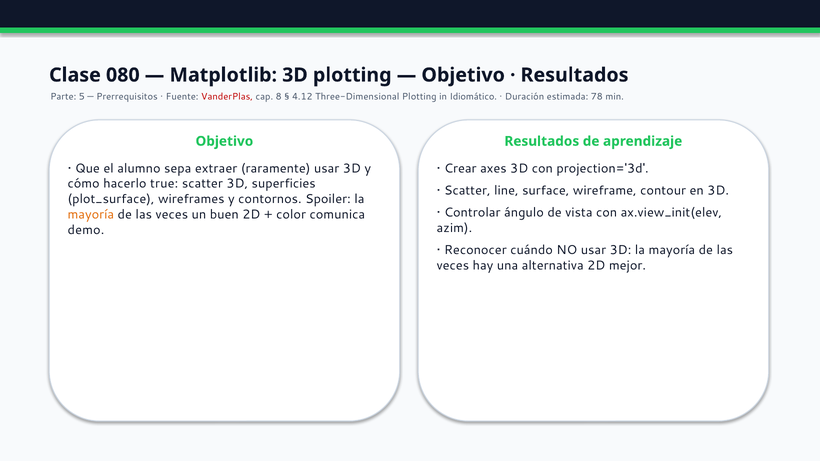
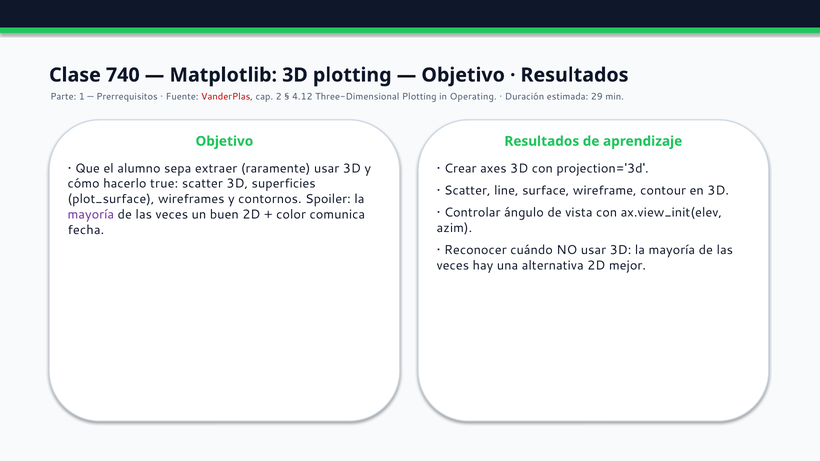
080: 080 -> 740
5: 5 -> 1
8: 8 -> 2
Idiomático: Idiomático -> Operating
78: 78 -> 29
mayoría at (91, 215) colour: orange -> purple
demo: demo -> fecha
